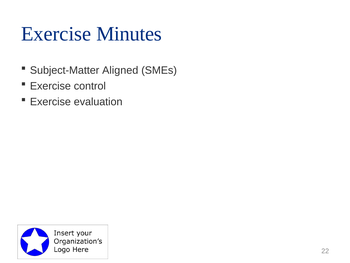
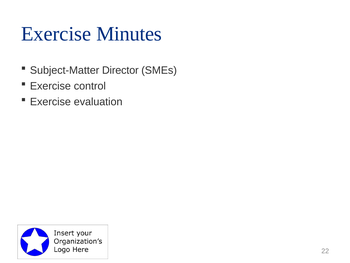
Aligned: Aligned -> Director
